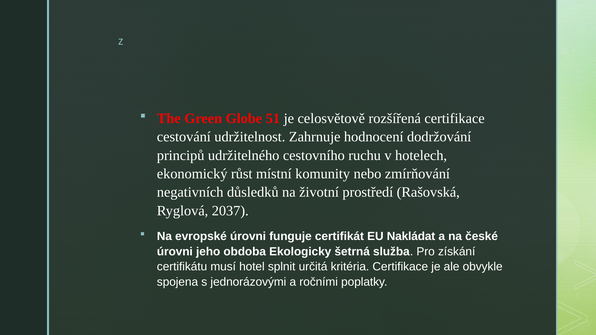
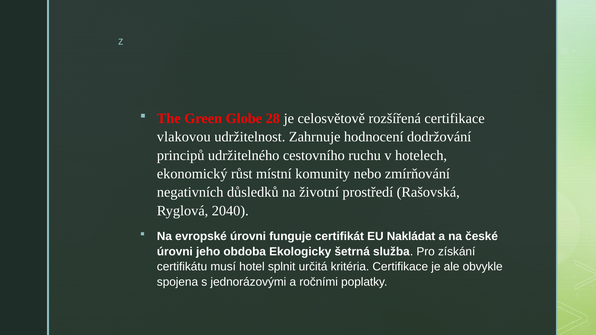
51: 51 -> 28
cestování: cestování -> vlakovou
2037: 2037 -> 2040
